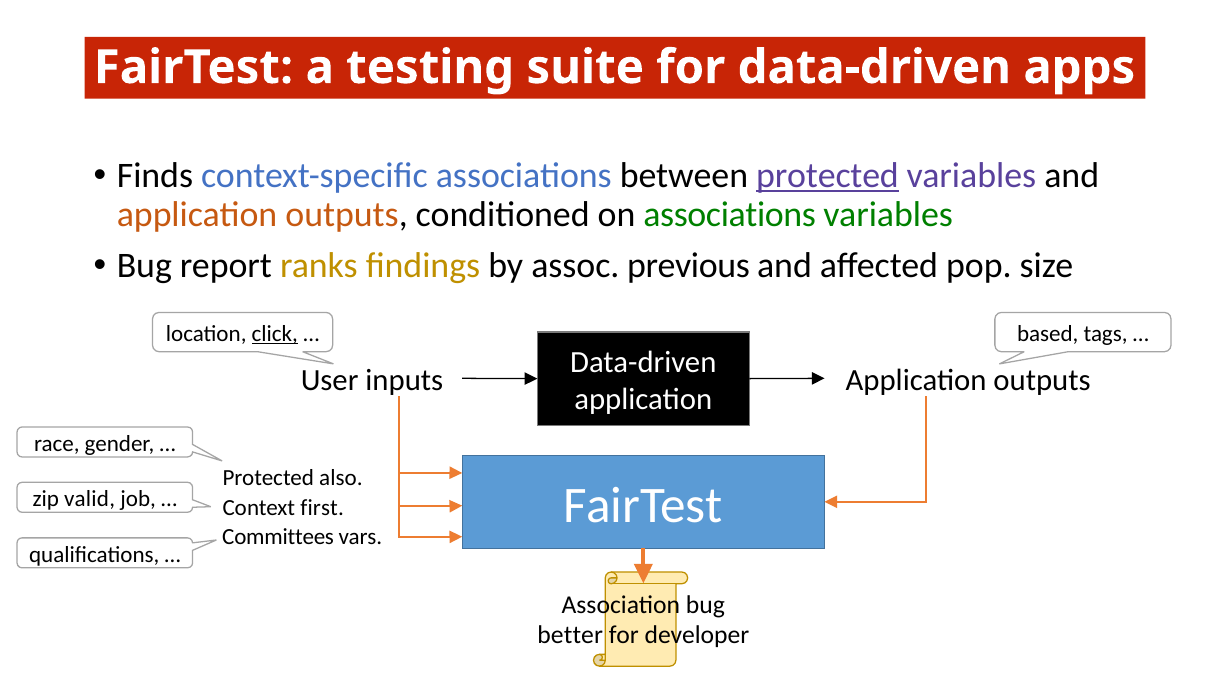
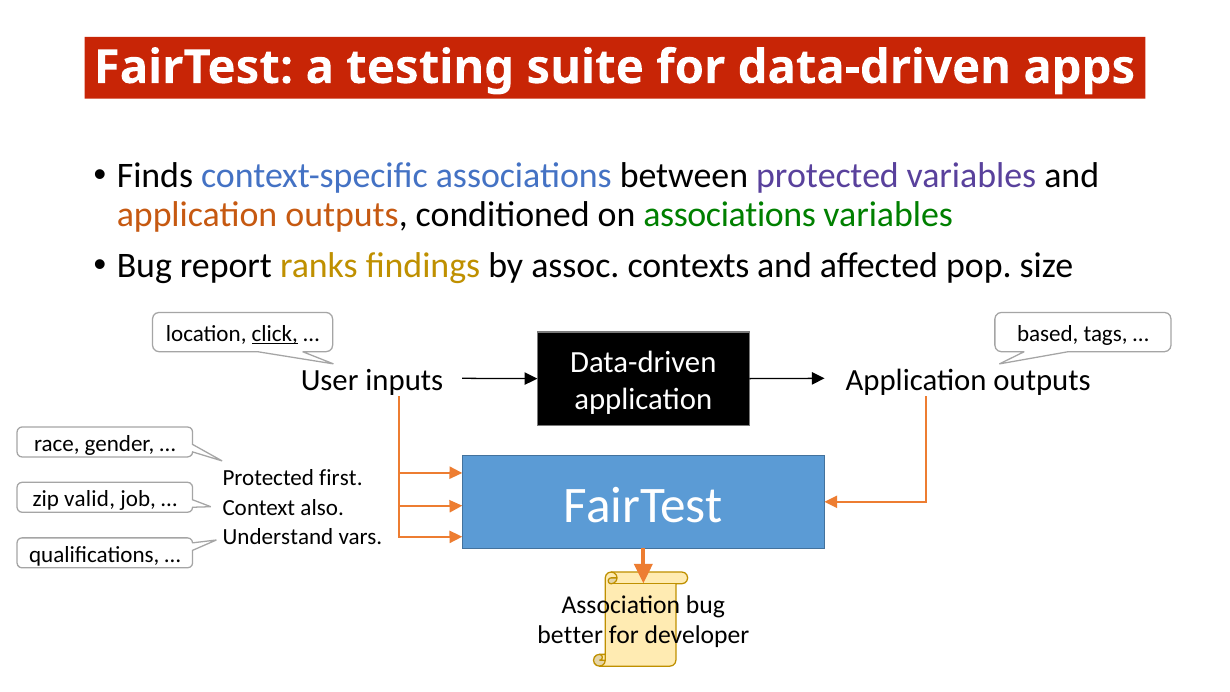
protected at (828, 176) underline: present -> none
previous: previous -> contexts
also: also -> first
first: first -> also
Committees: Committees -> Understand
